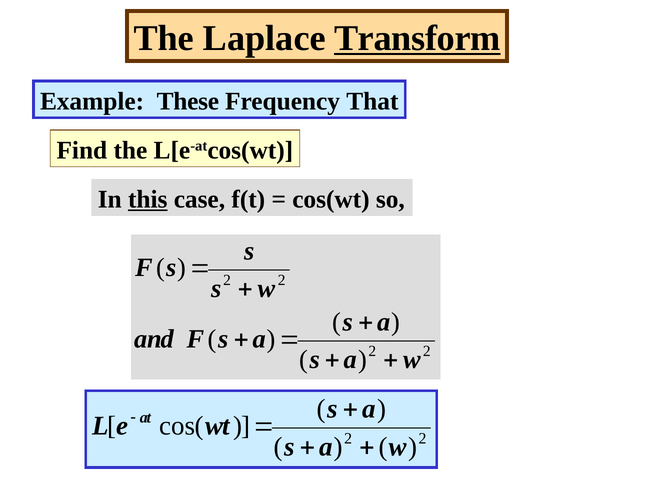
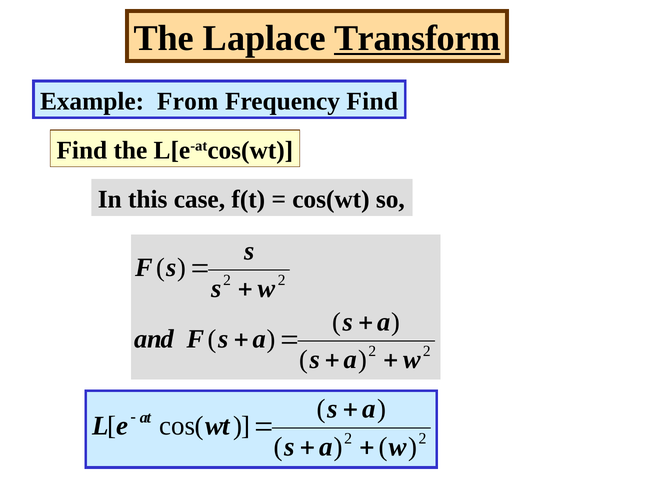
These: These -> From
Frequency That: That -> Find
this underline: present -> none
